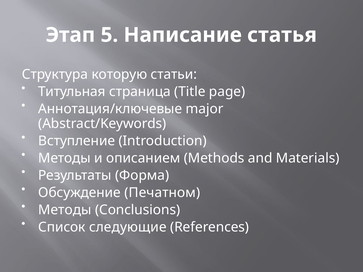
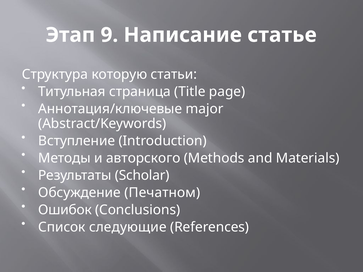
5: 5 -> 9
статья: статья -> статье
описанием: описанием -> авторского
Форма: Форма -> Scholar
Методы at (65, 210): Методы -> Ошибок
